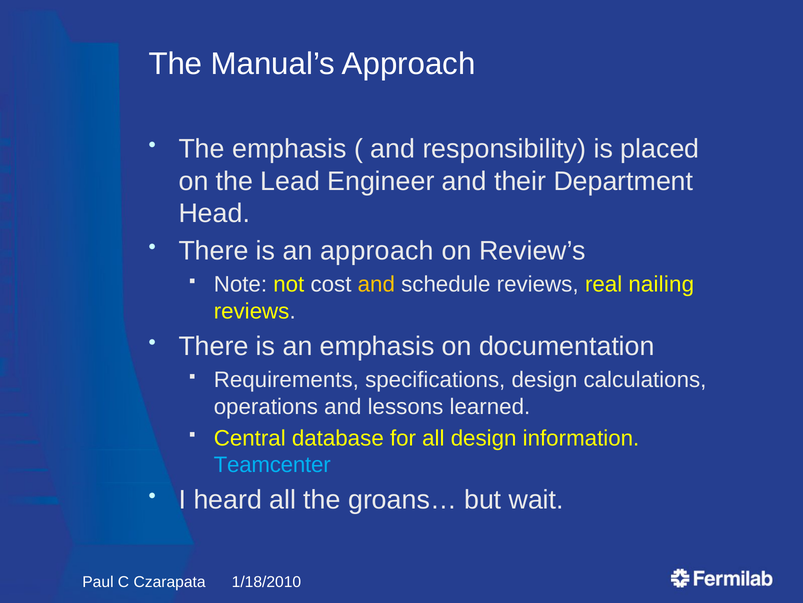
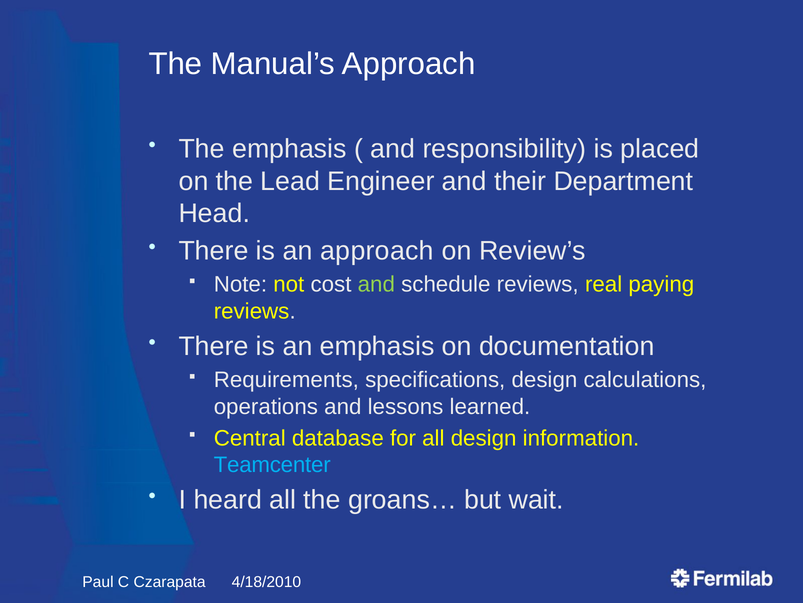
and at (376, 284) colour: yellow -> light green
nailing: nailing -> paying
1/18/2010: 1/18/2010 -> 4/18/2010
